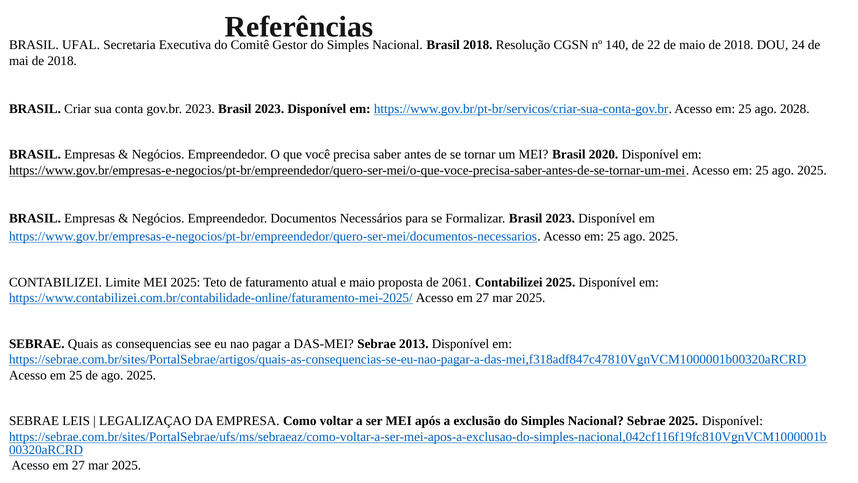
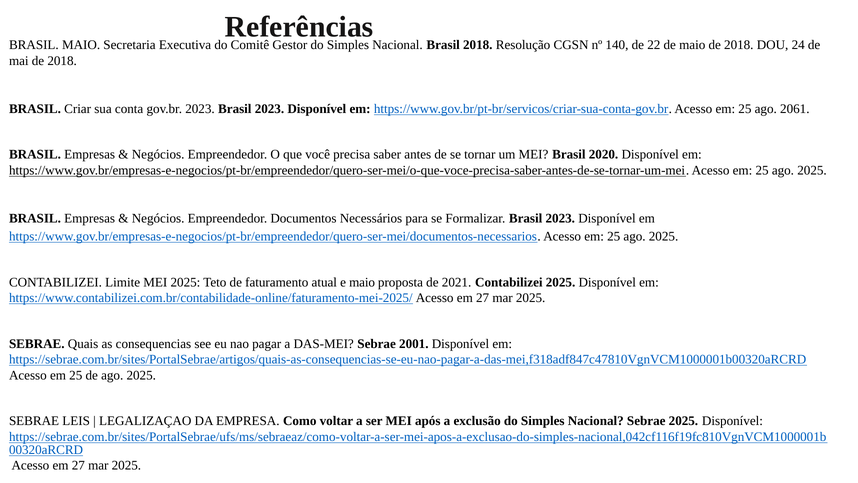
BRASIL UFAL: UFAL -> MAIO
2028: 2028 -> 2061
2061: 2061 -> 2021
2013: 2013 -> 2001
